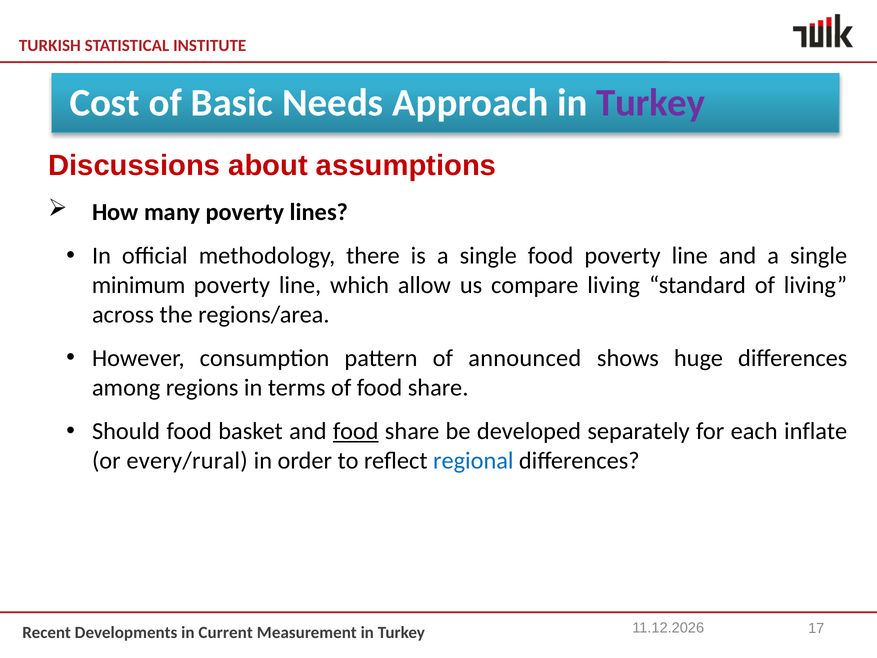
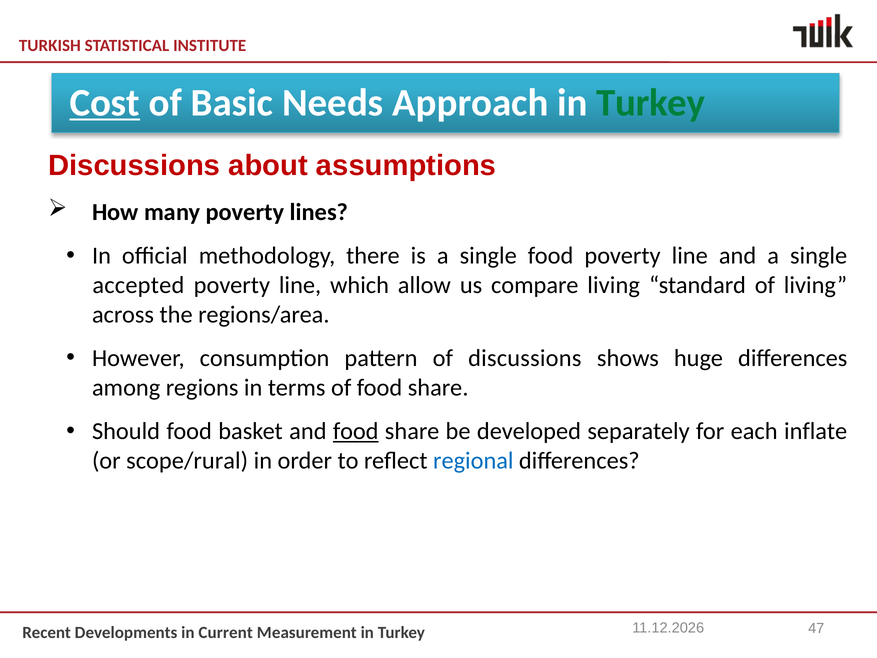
Cost underline: none -> present
Turkey at (651, 103) colour: purple -> green
minimum: minimum -> accepted
of announced: announced -> discussions
every/rural: every/rural -> scope/rural
17: 17 -> 47
